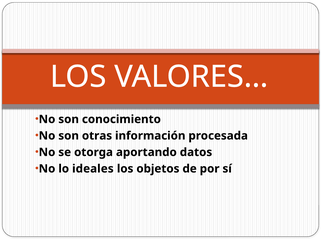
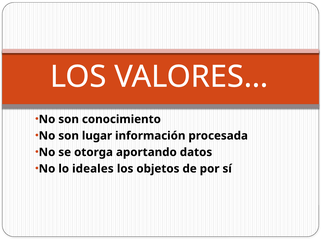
otras: otras -> lugar
